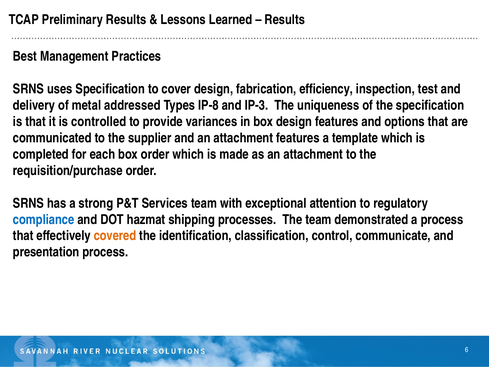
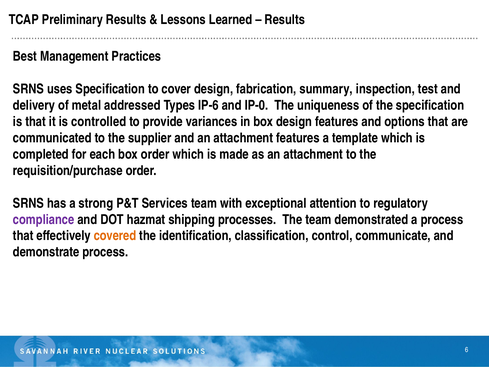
efficiency: efficiency -> summary
IP-8: IP-8 -> IP-6
IP-3: IP-3 -> IP-0
compliance colour: blue -> purple
presentation: presentation -> demonstrate
